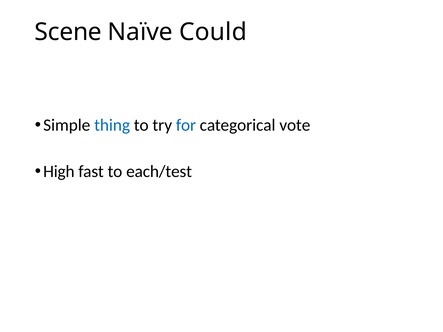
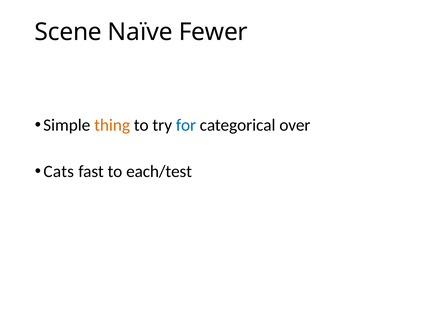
Could: Could -> Fewer
thing colour: blue -> orange
vote: vote -> over
High: High -> Cats
